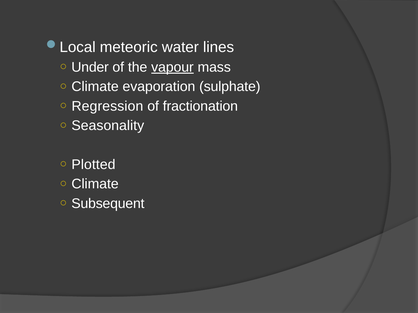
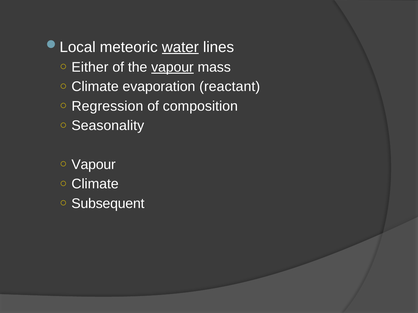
water underline: none -> present
Under: Under -> Either
sulphate: sulphate -> reactant
fractionation: fractionation -> composition
Plotted at (93, 165): Plotted -> Vapour
